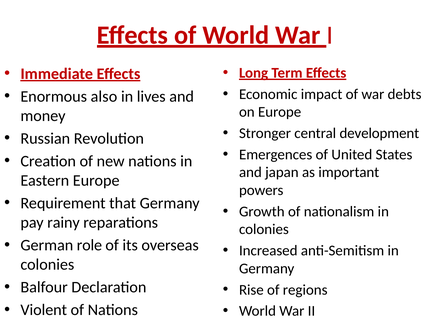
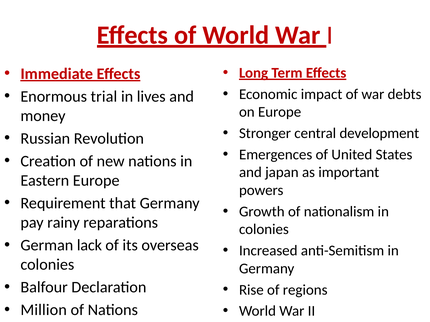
also: also -> trial
role: role -> lack
Violent: Violent -> Million
